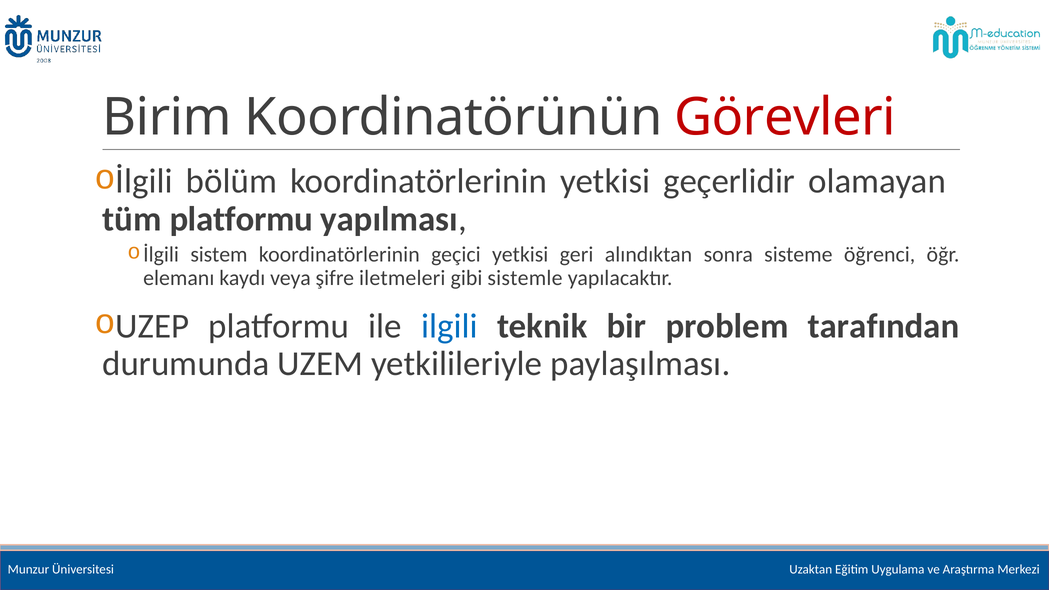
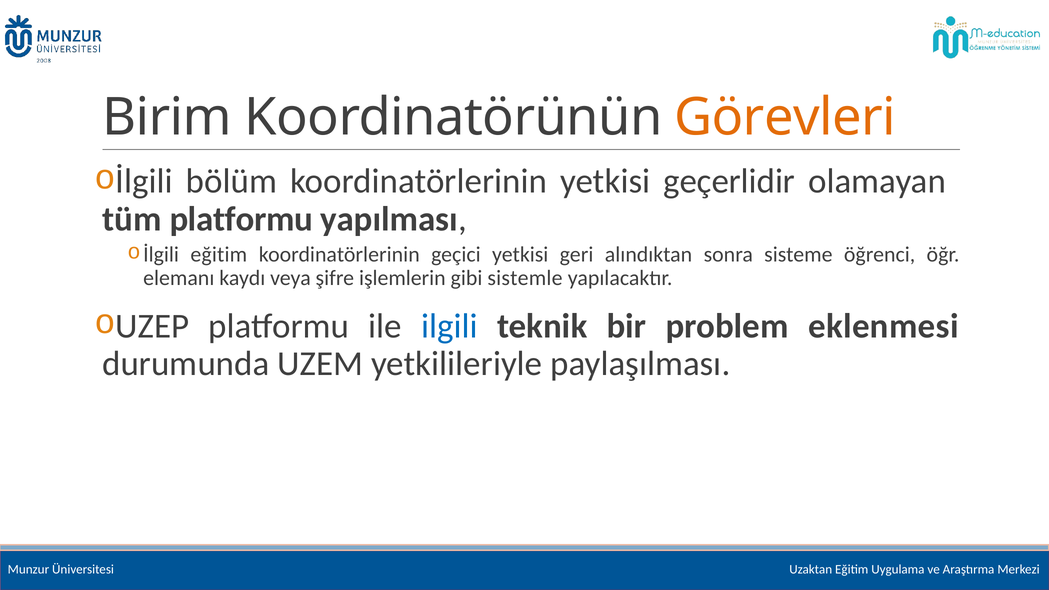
Görevleri colour: red -> orange
sistem at (219, 254): sistem -> eğitim
iletmeleri: iletmeleri -> işlemlerin
tarafından: tarafından -> eklenmesi
